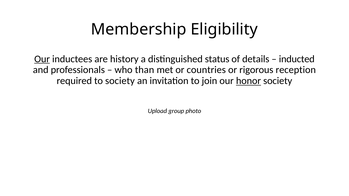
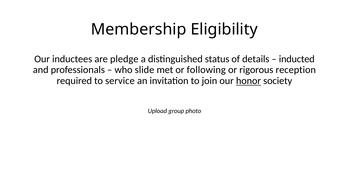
Our at (42, 59) underline: present -> none
history: history -> pledge
than: than -> slide
countries: countries -> following
to society: society -> service
